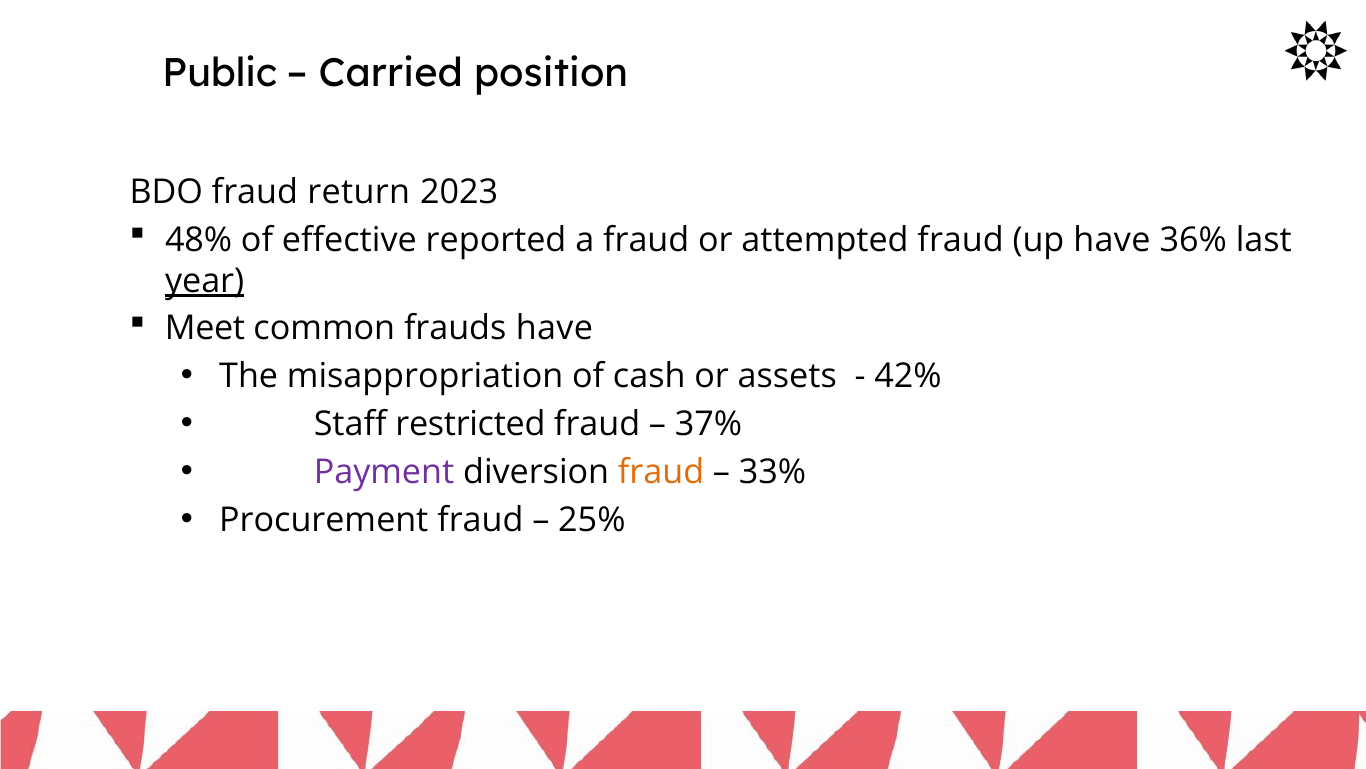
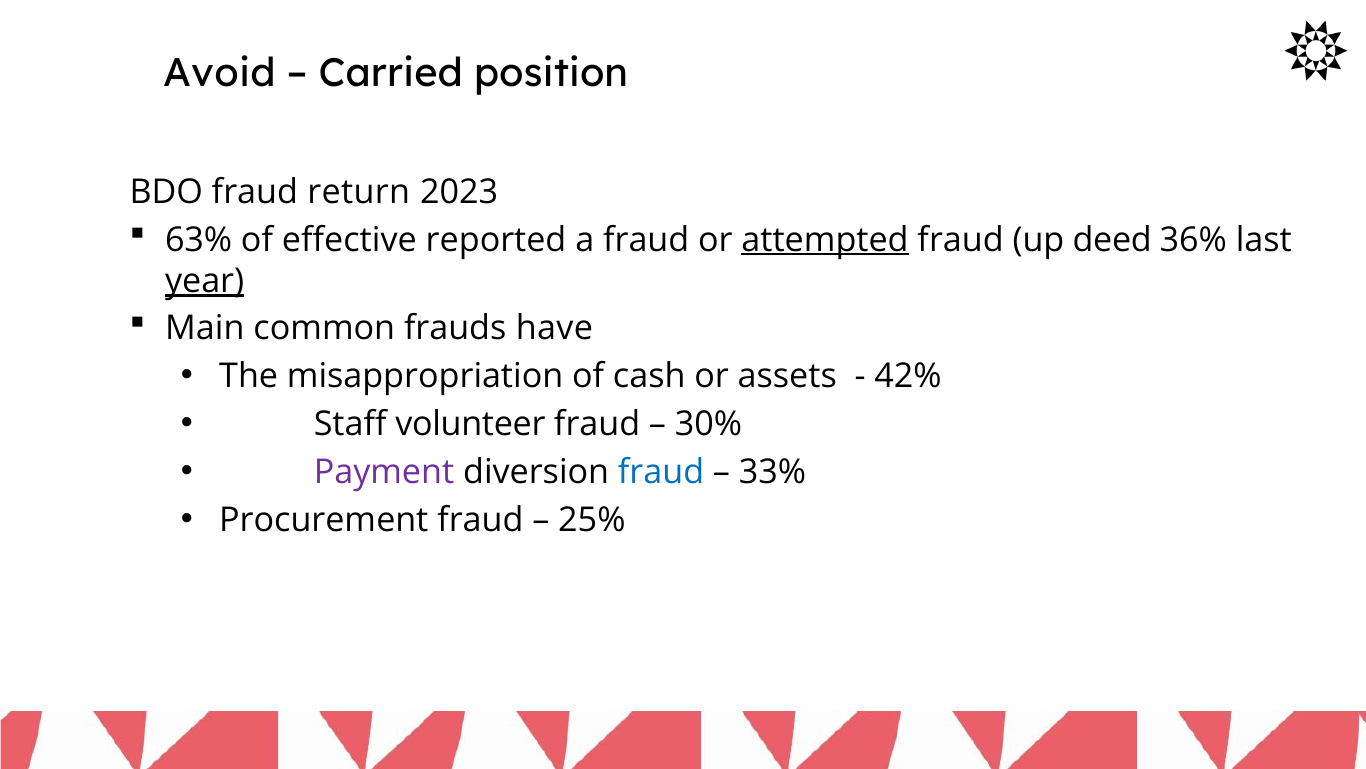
Public: Public -> Avoid
48%: 48% -> 63%
attempted underline: none -> present
up have: have -> deed
Meet: Meet -> Main
restricted: restricted -> volunteer
37%: 37% -> 30%
fraud at (661, 472) colour: orange -> blue
